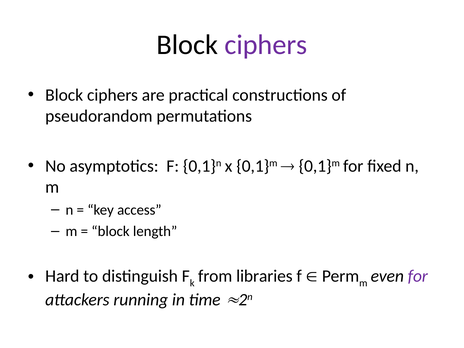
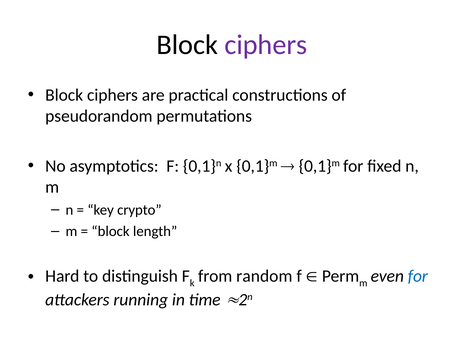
access: access -> crypto
libraries: libraries -> random
for at (418, 276) colour: purple -> blue
